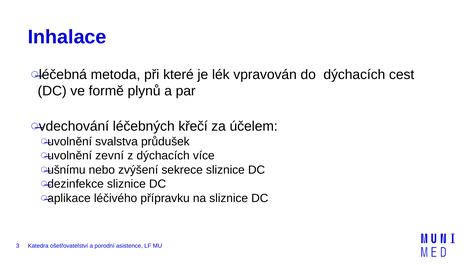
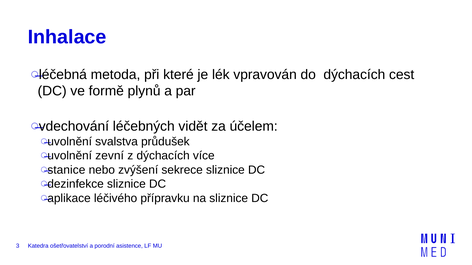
křečí: křečí -> vidět
ušnímu: ušnímu -> stanice
